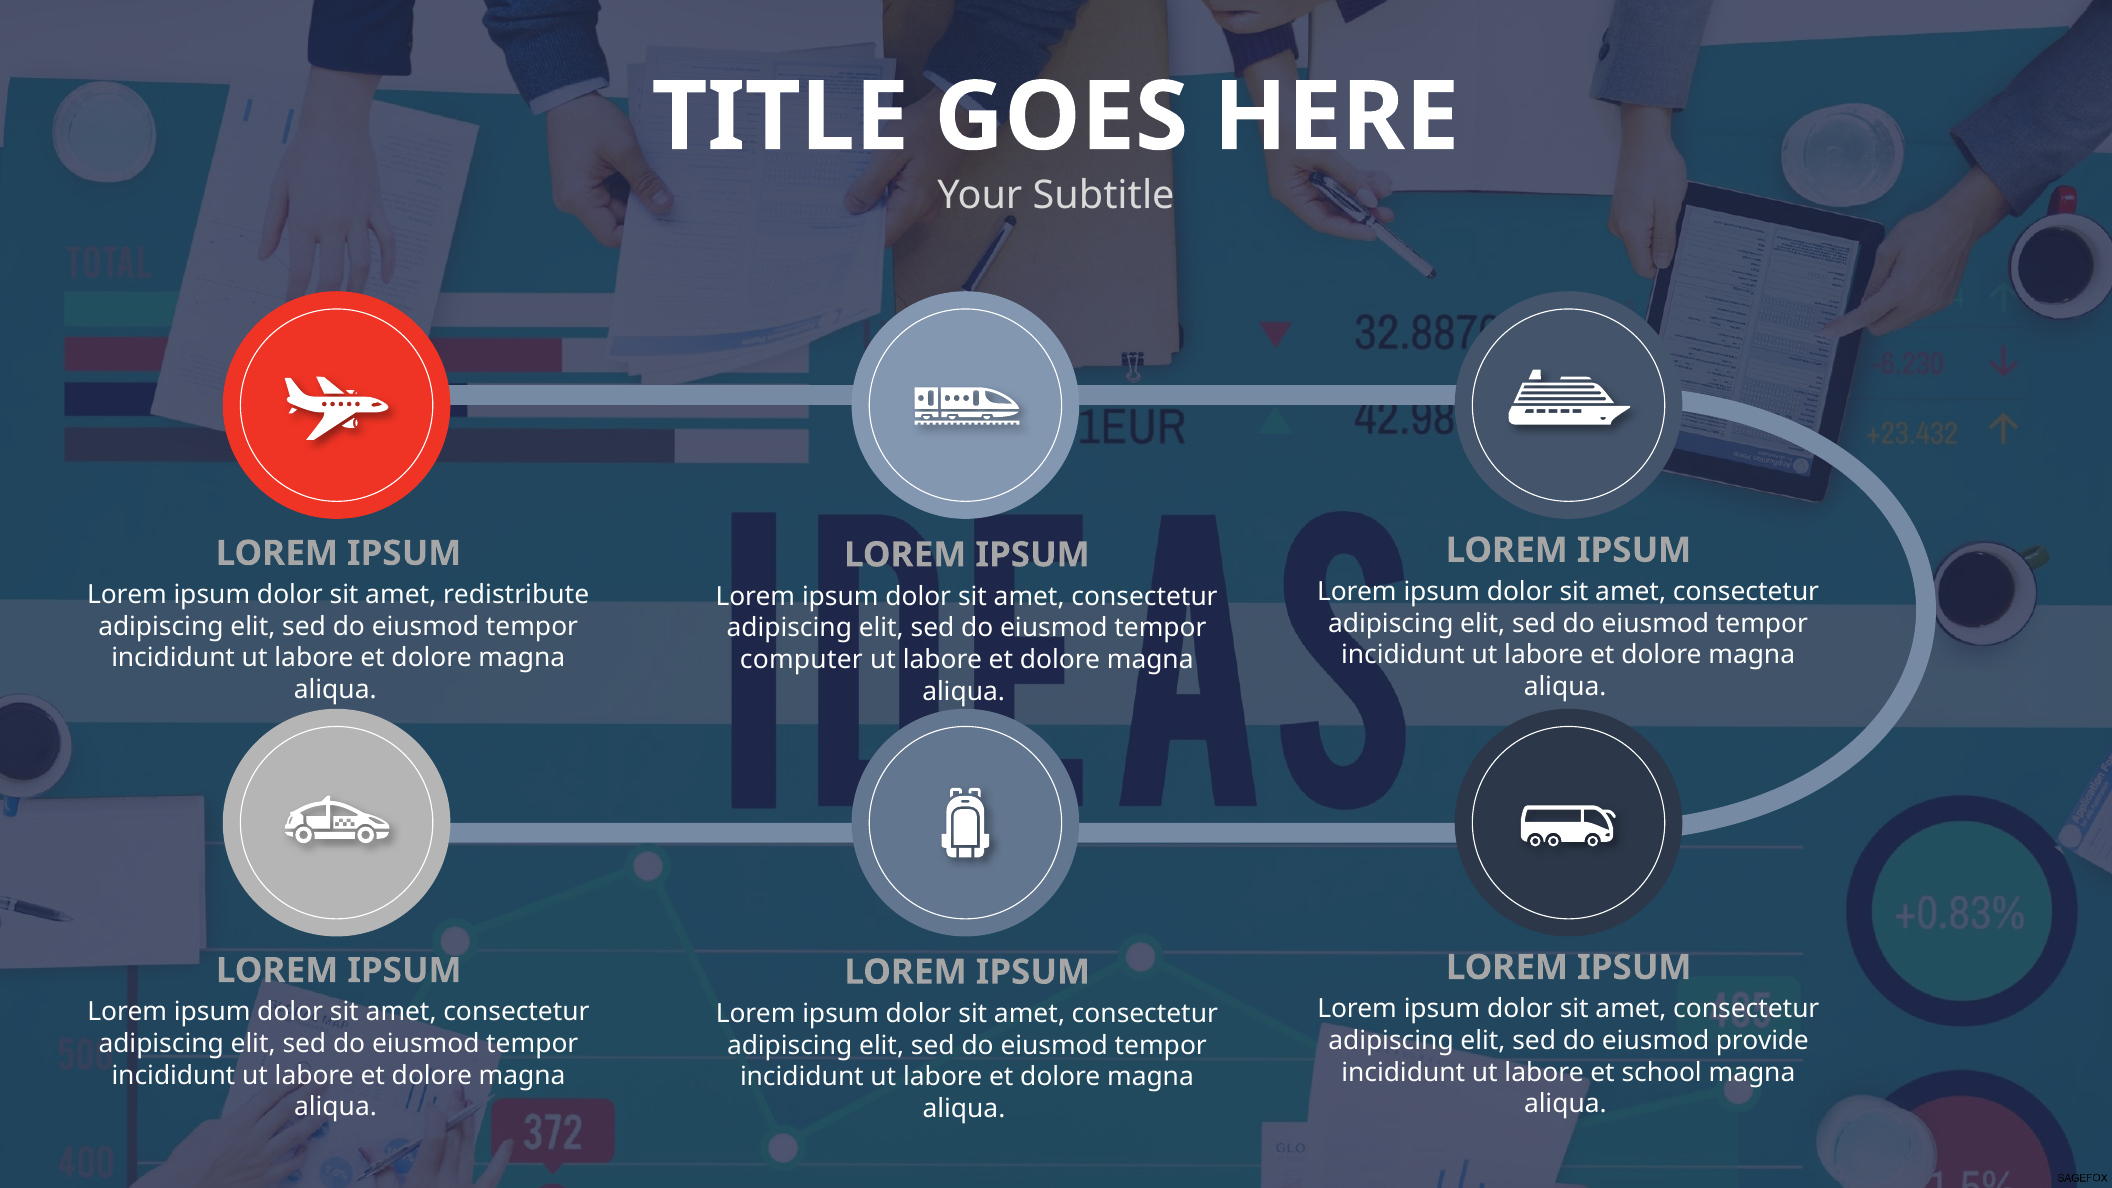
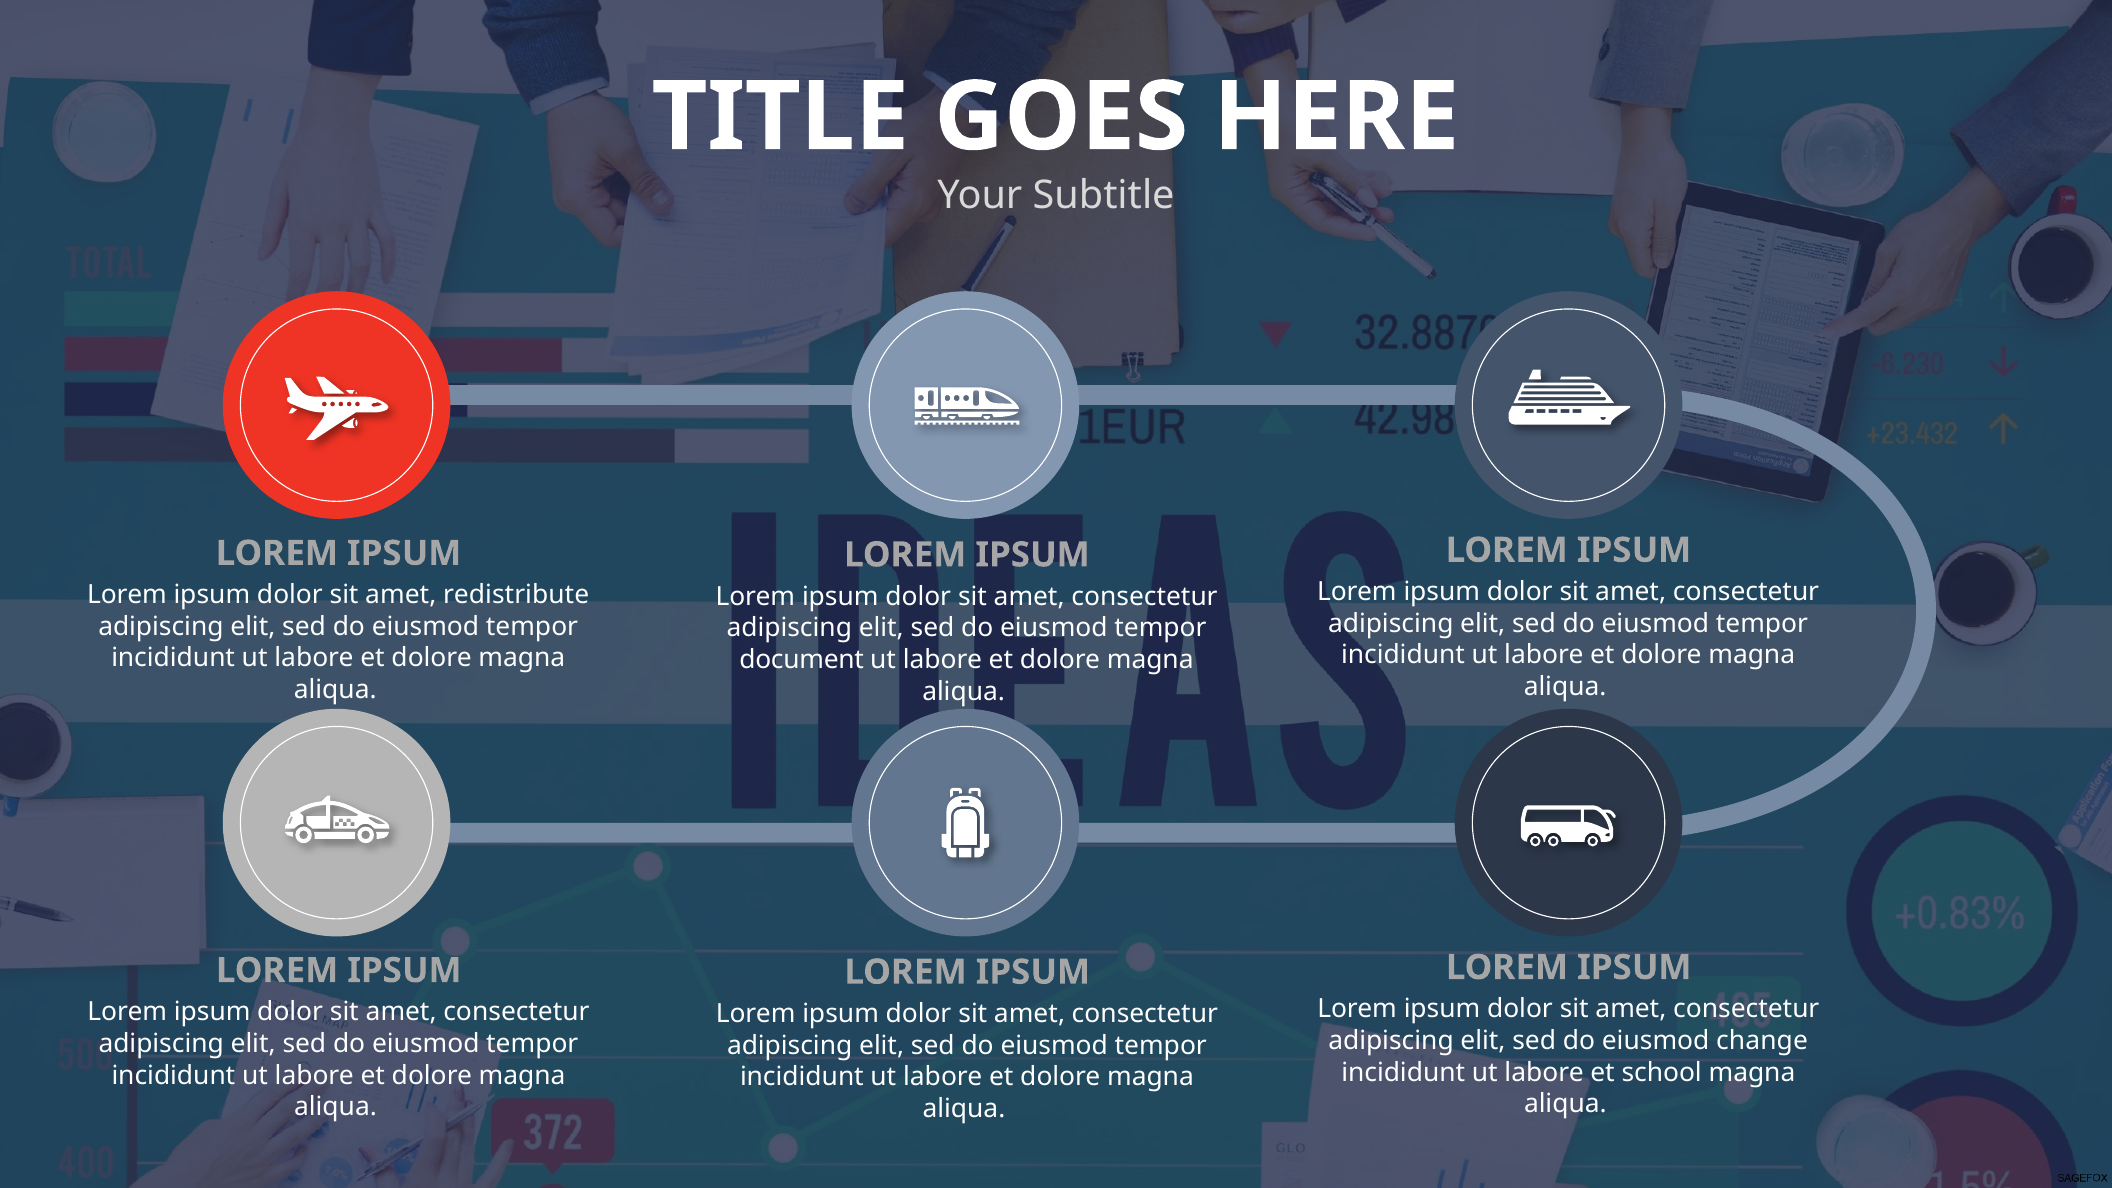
computer: computer -> document
provide: provide -> change
